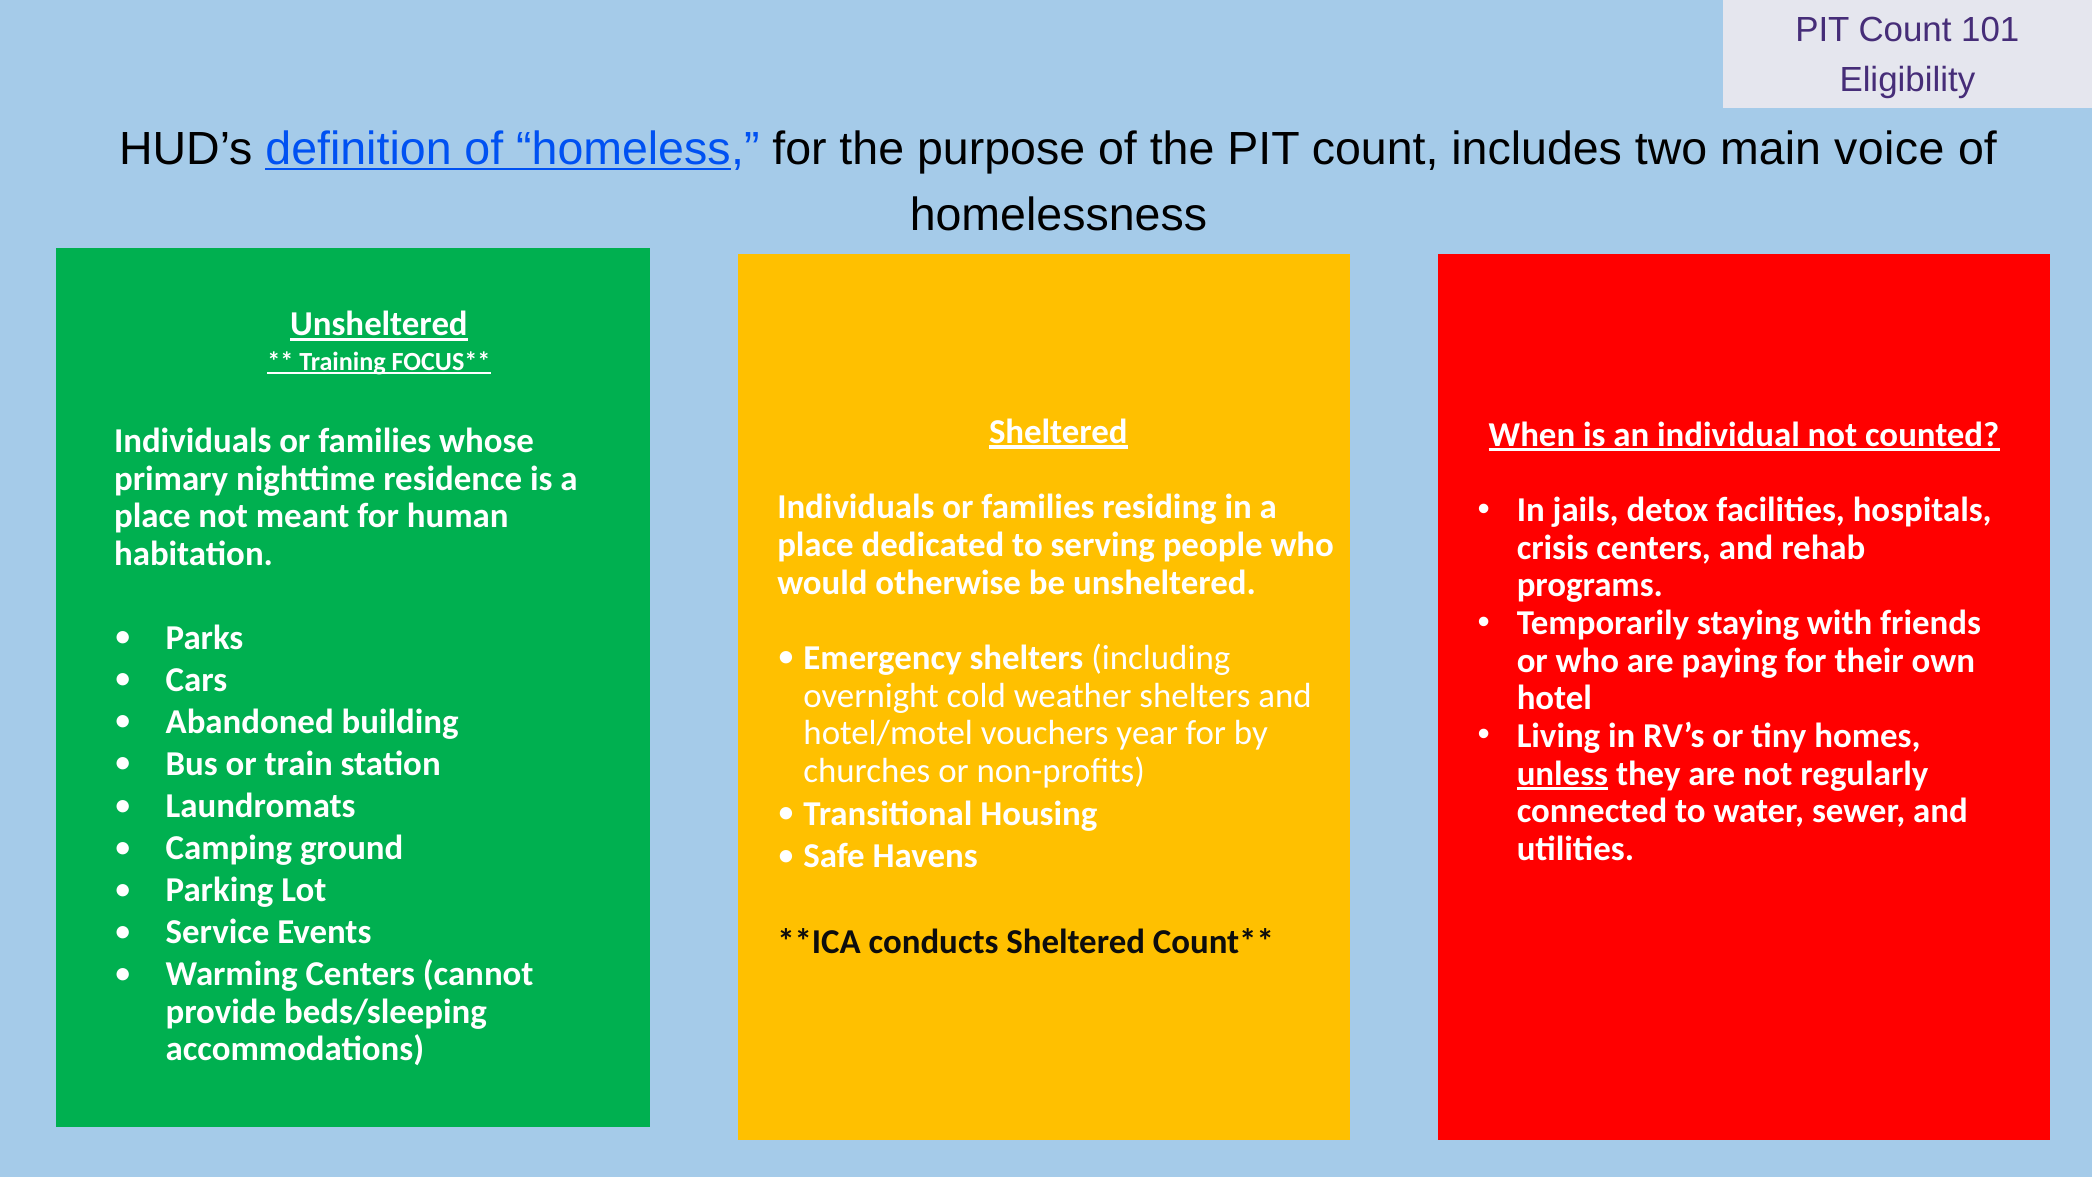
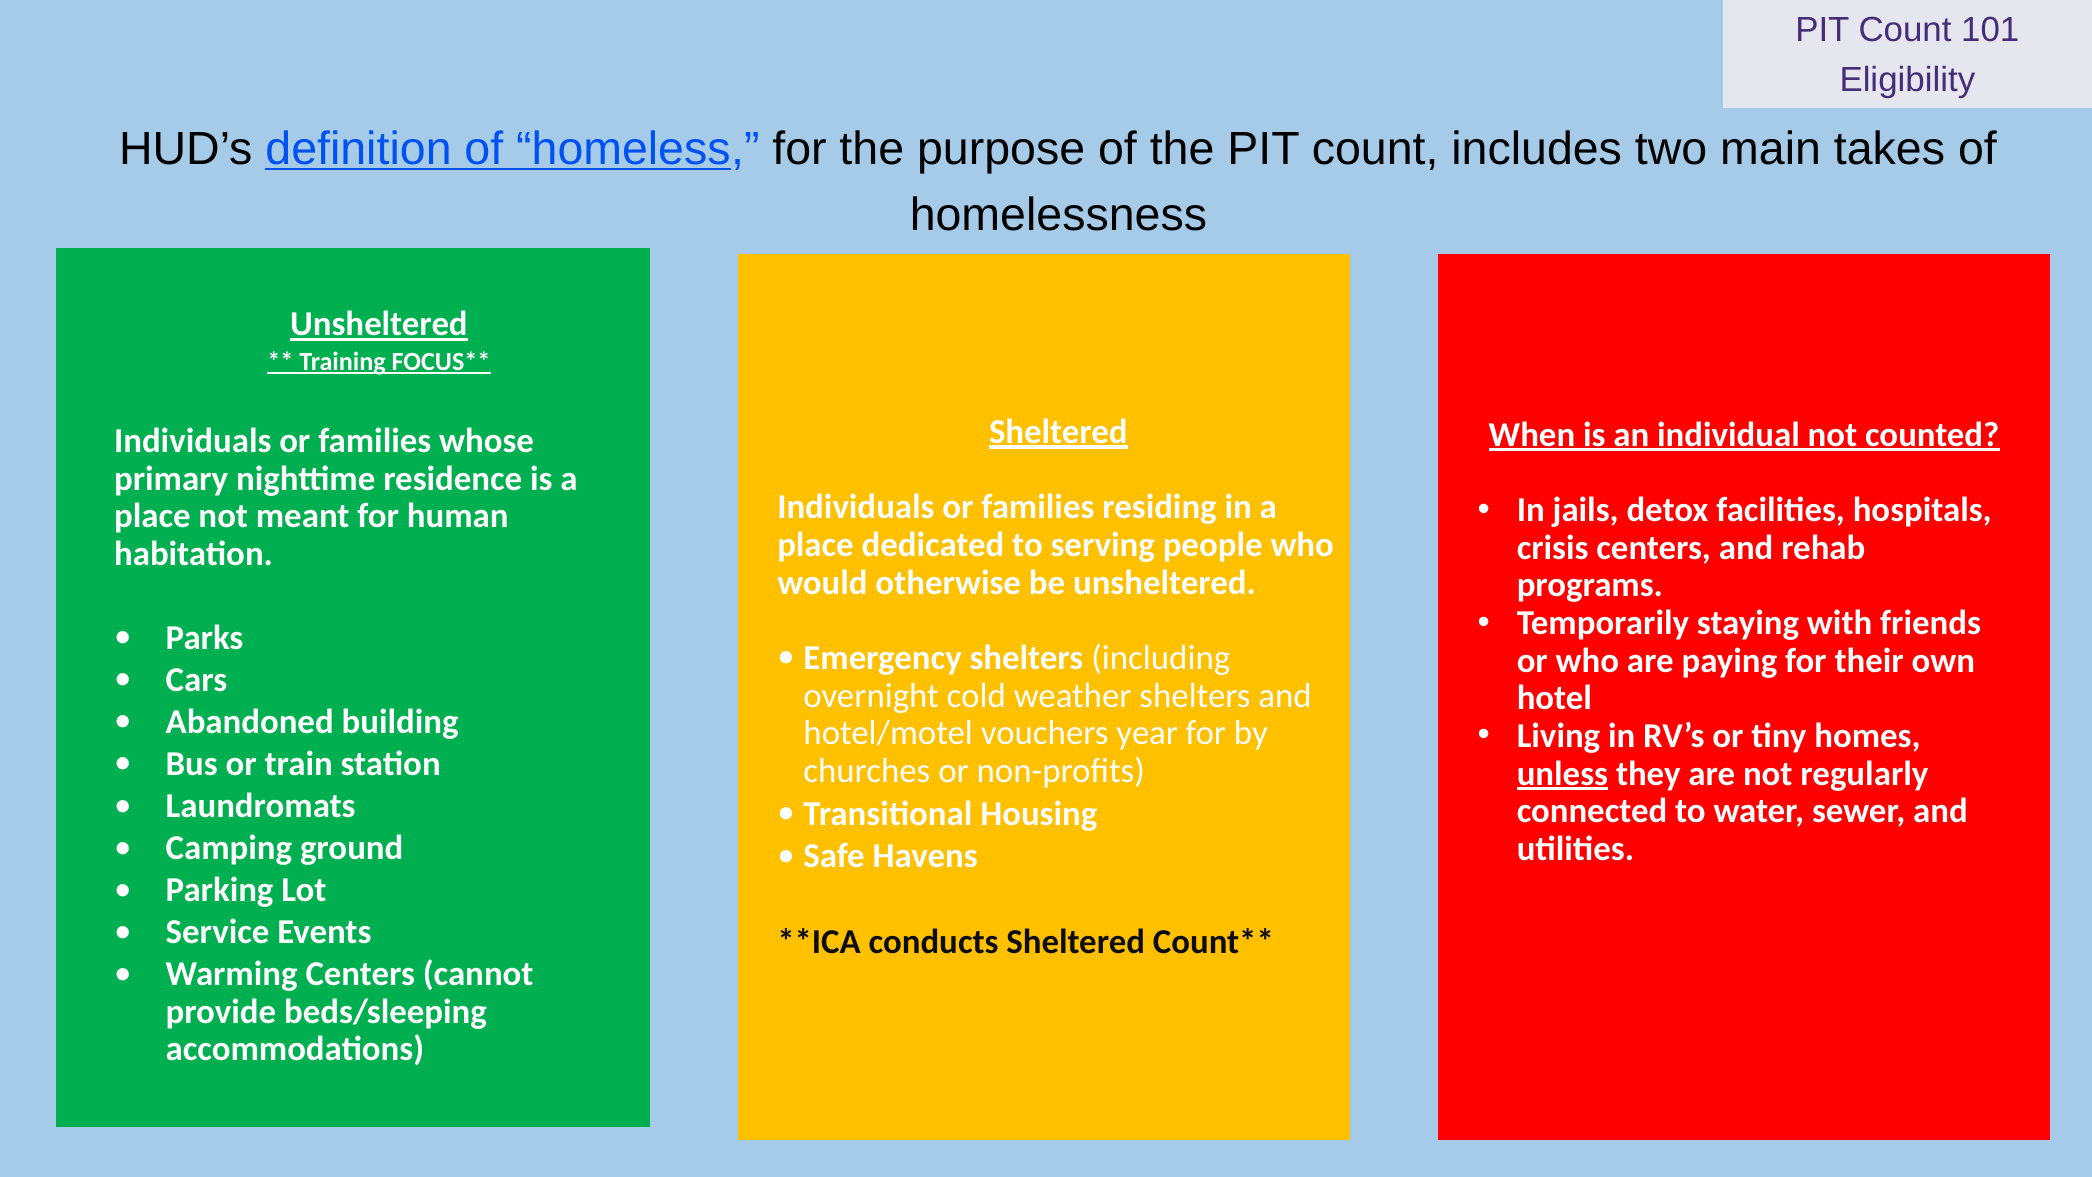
voice: voice -> takes
